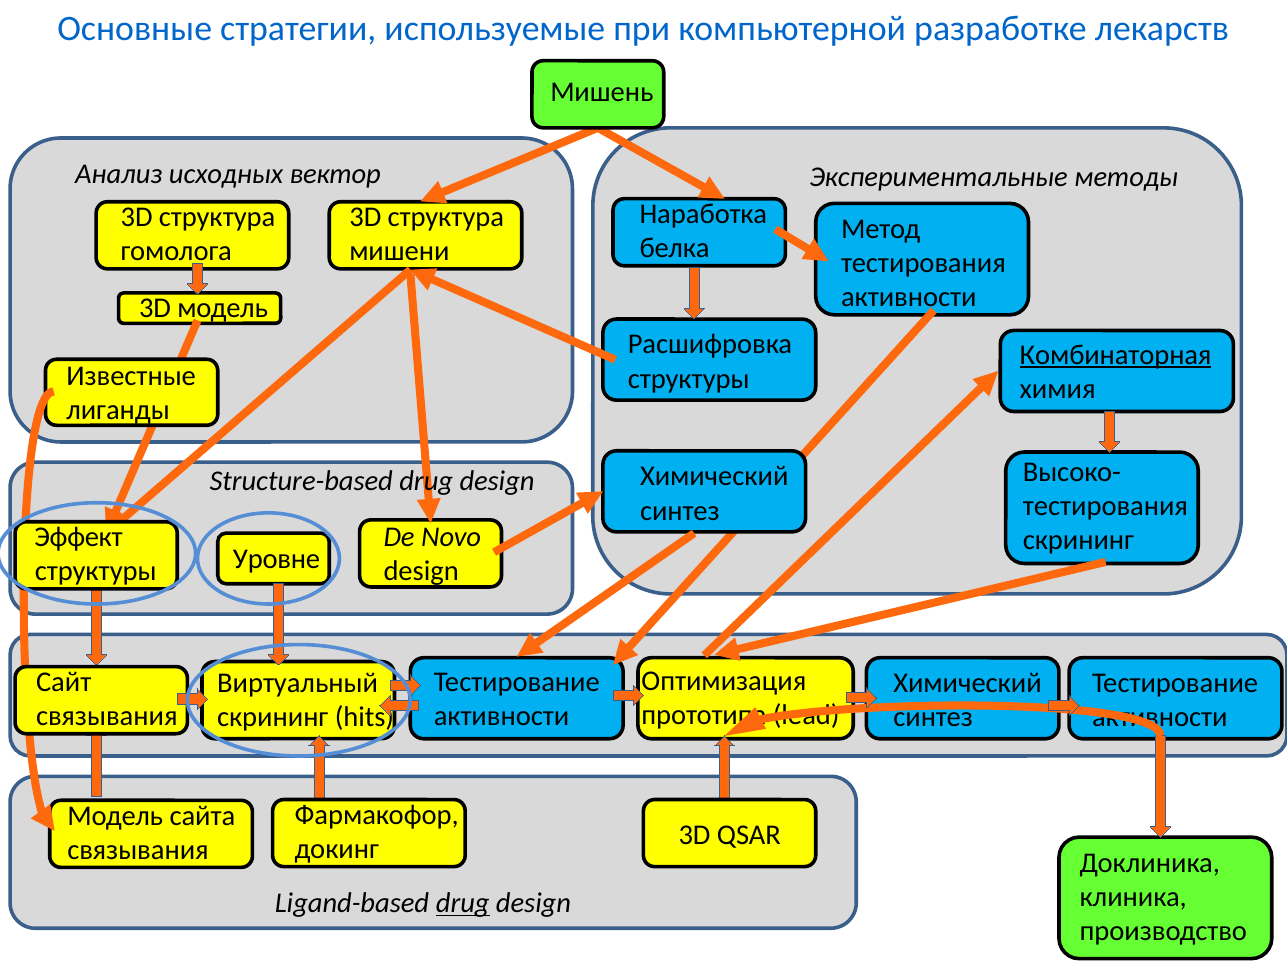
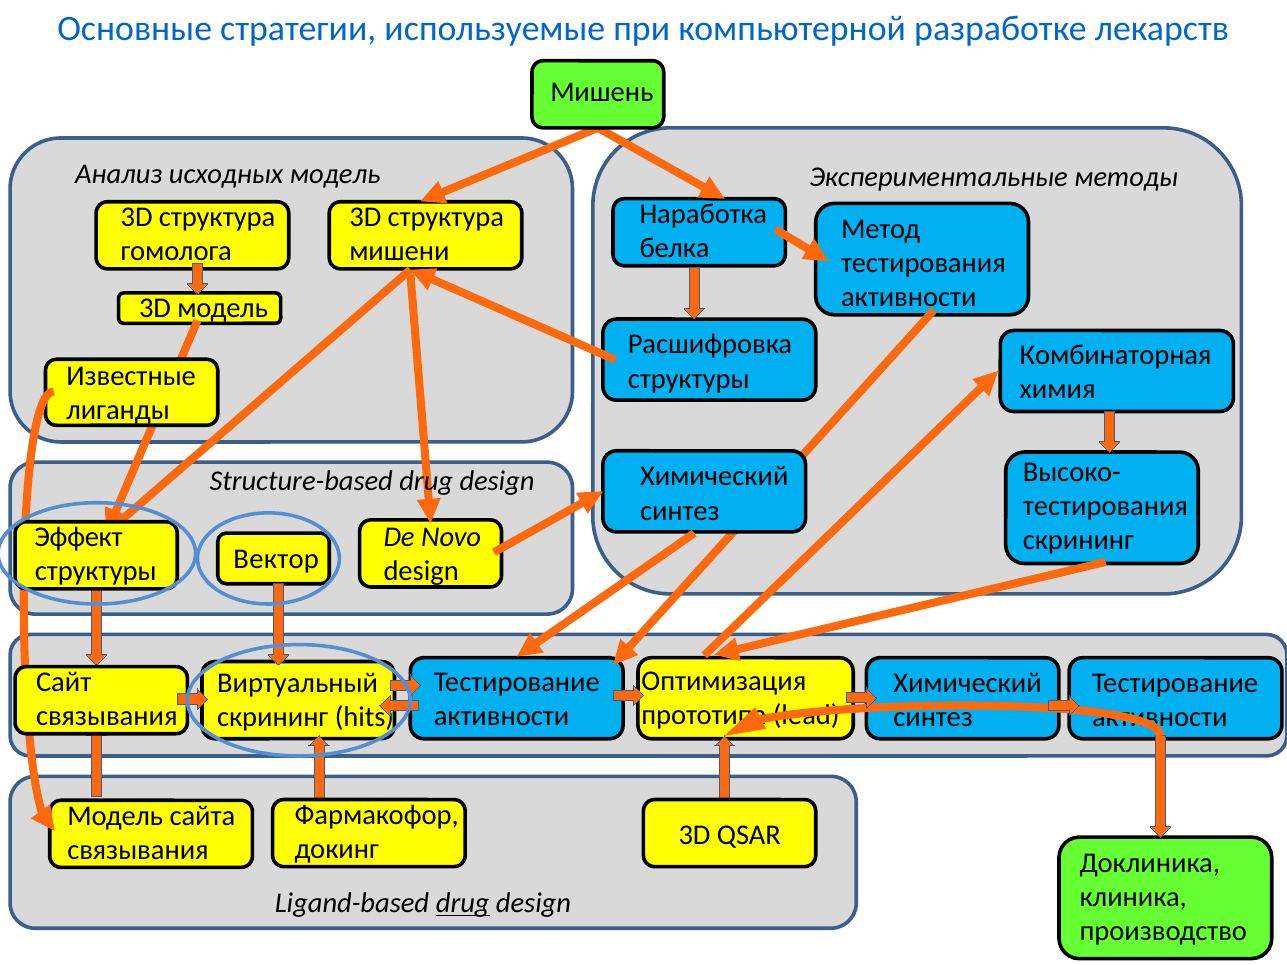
исходных вектор: вектор -> модель
Комбинаторная underline: present -> none
Уровне: Уровне -> Вектор
